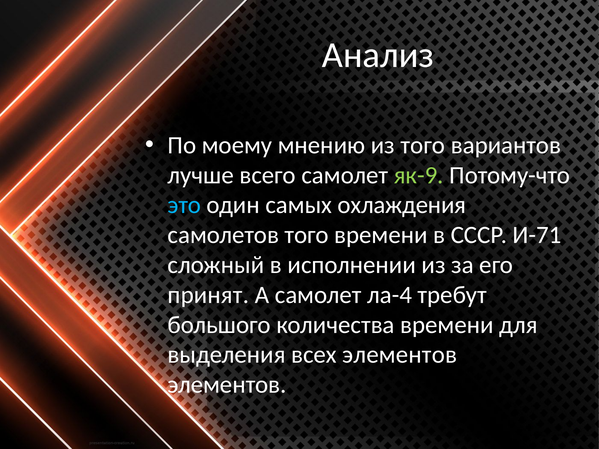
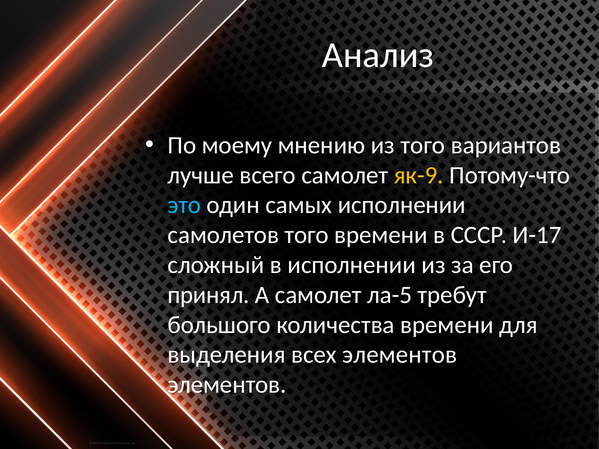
як-9 colour: light green -> yellow
самых охлаждения: охлаждения -> исполнении
И-71: И-71 -> И-17
принят: принят -> принял
ла-4: ла-4 -> ла-5
